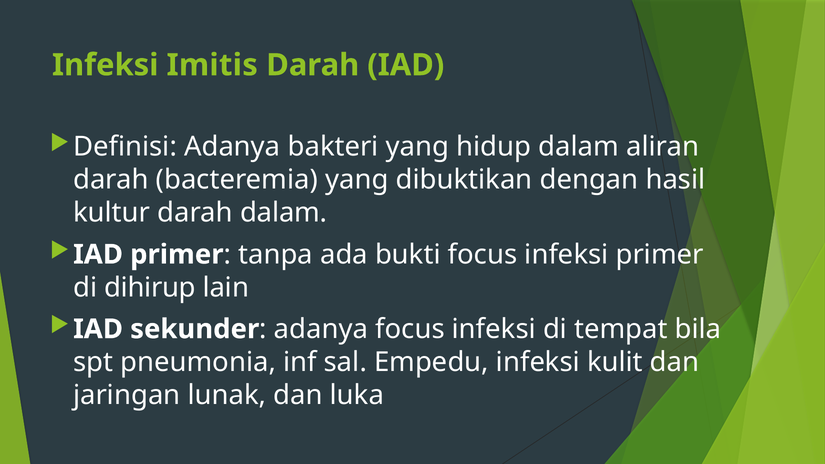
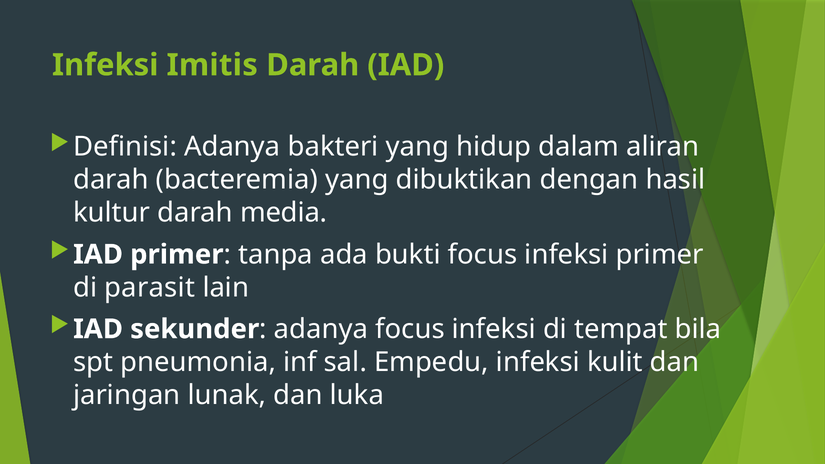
darah dalam: dalam -> media
dihirup: dihirup -> parasit
